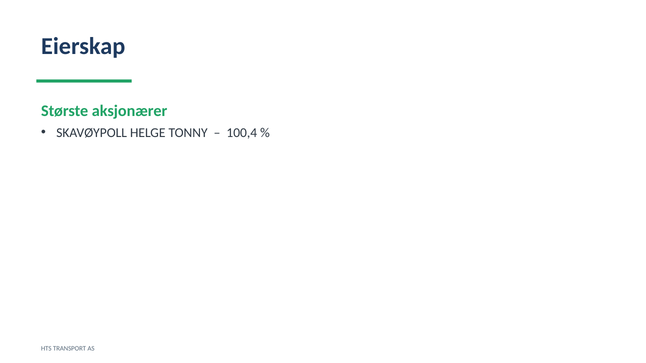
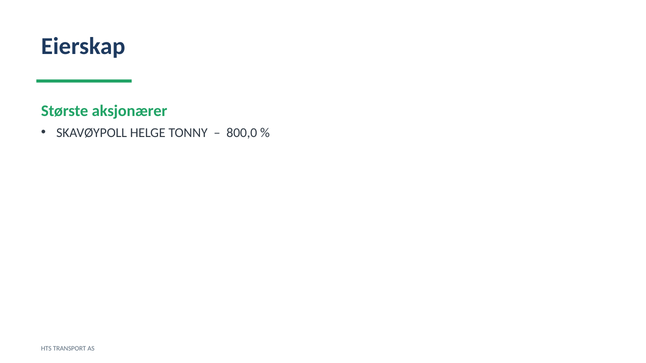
100,4: 100,4 -> 800,0
